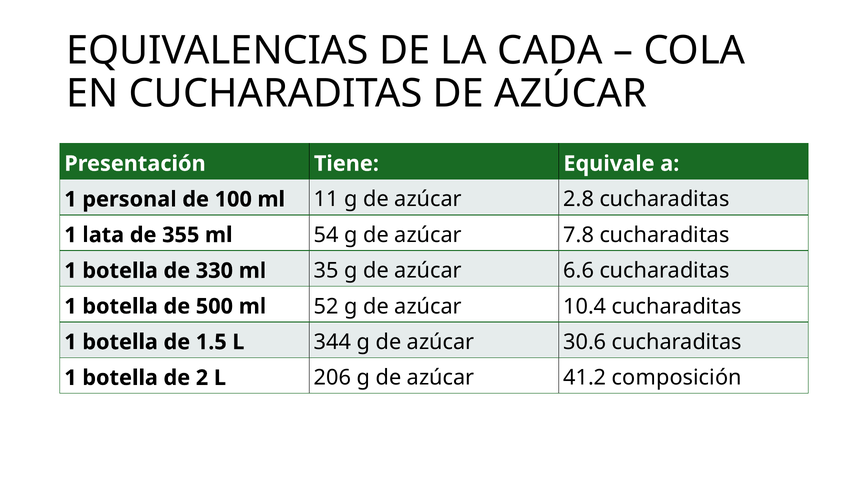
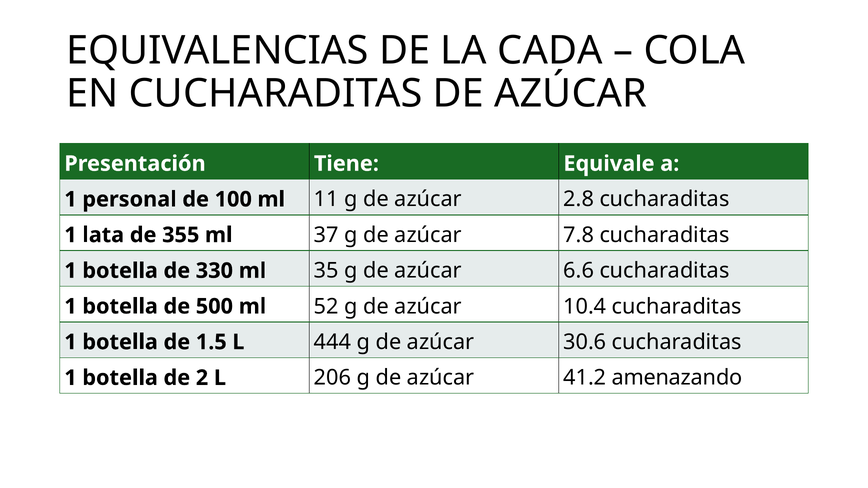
54: 54 -> 37
344: 344 -> 444
composición: composición -> amenazando
